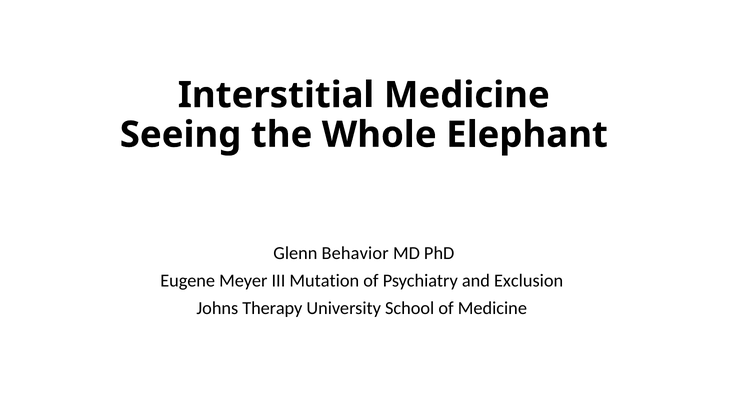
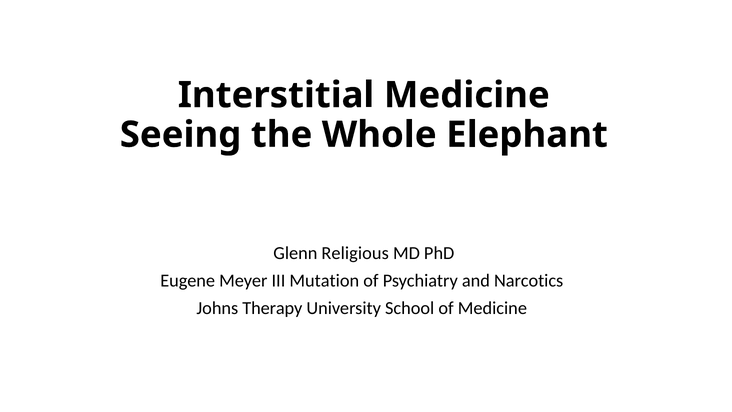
Behavior: Behavior -> Religious
Exclusion: Exclusion -> Narcotics
